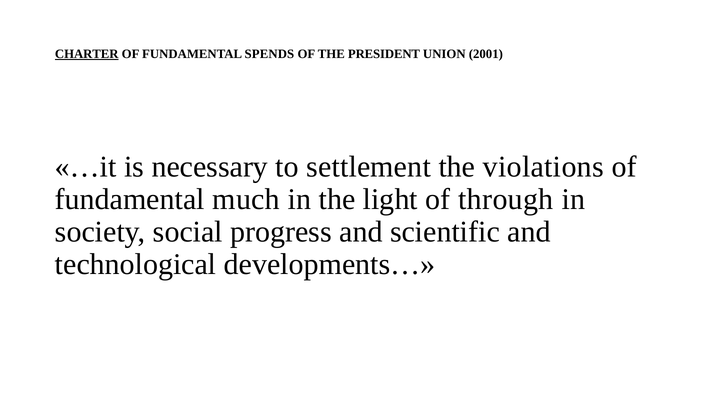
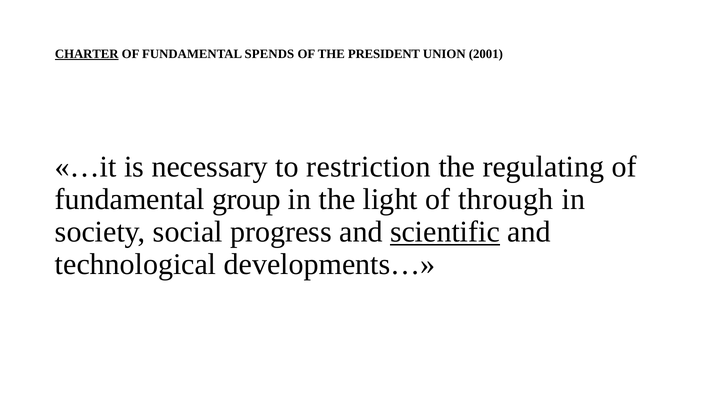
settlement: settlement -> restriction
violations: violations -> regulating
much: much -> group
scientific underline: none -> present
